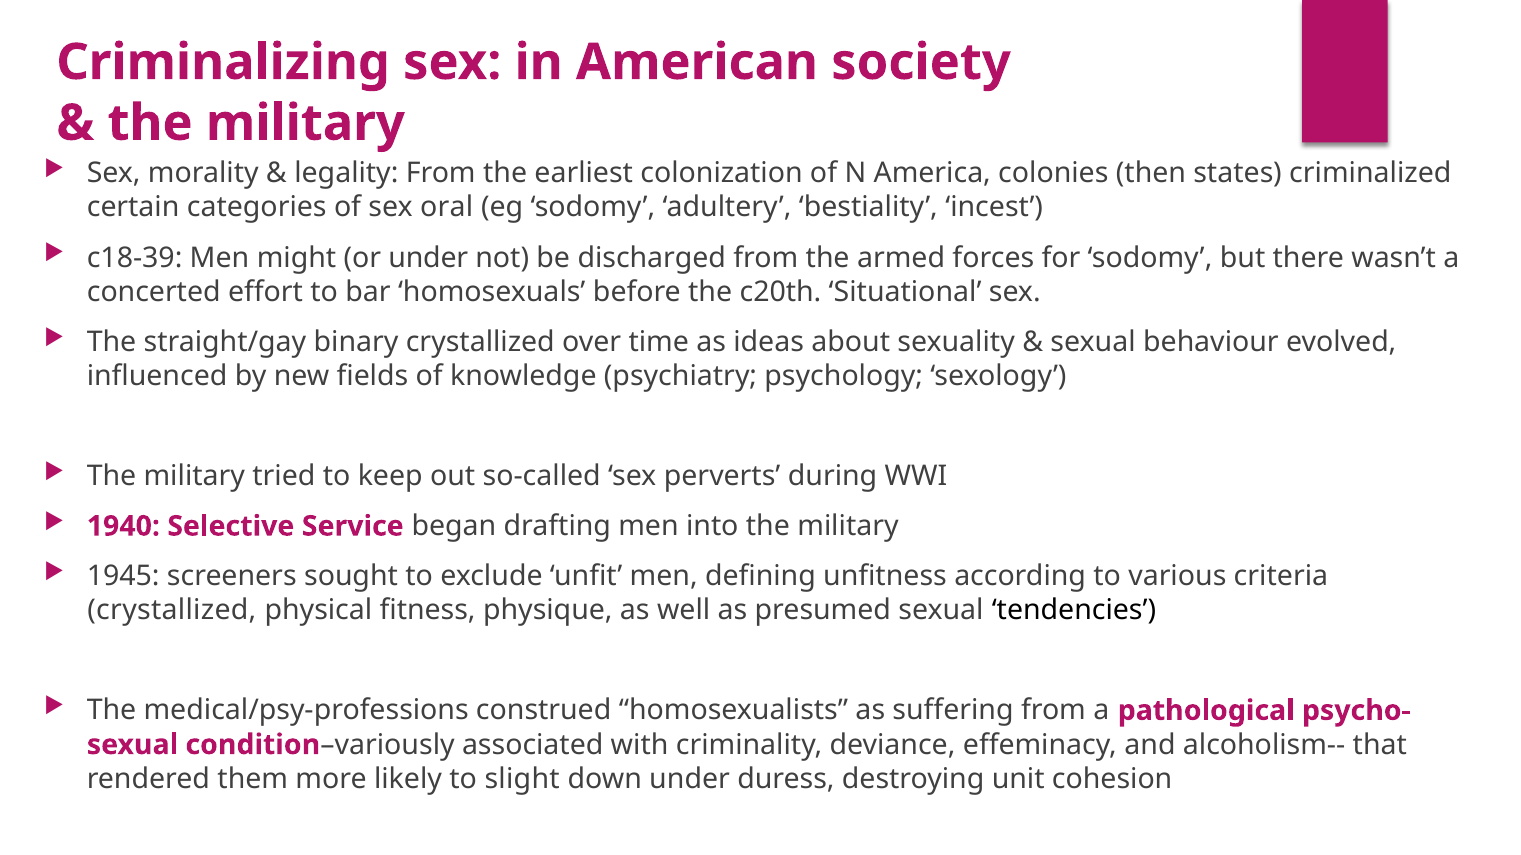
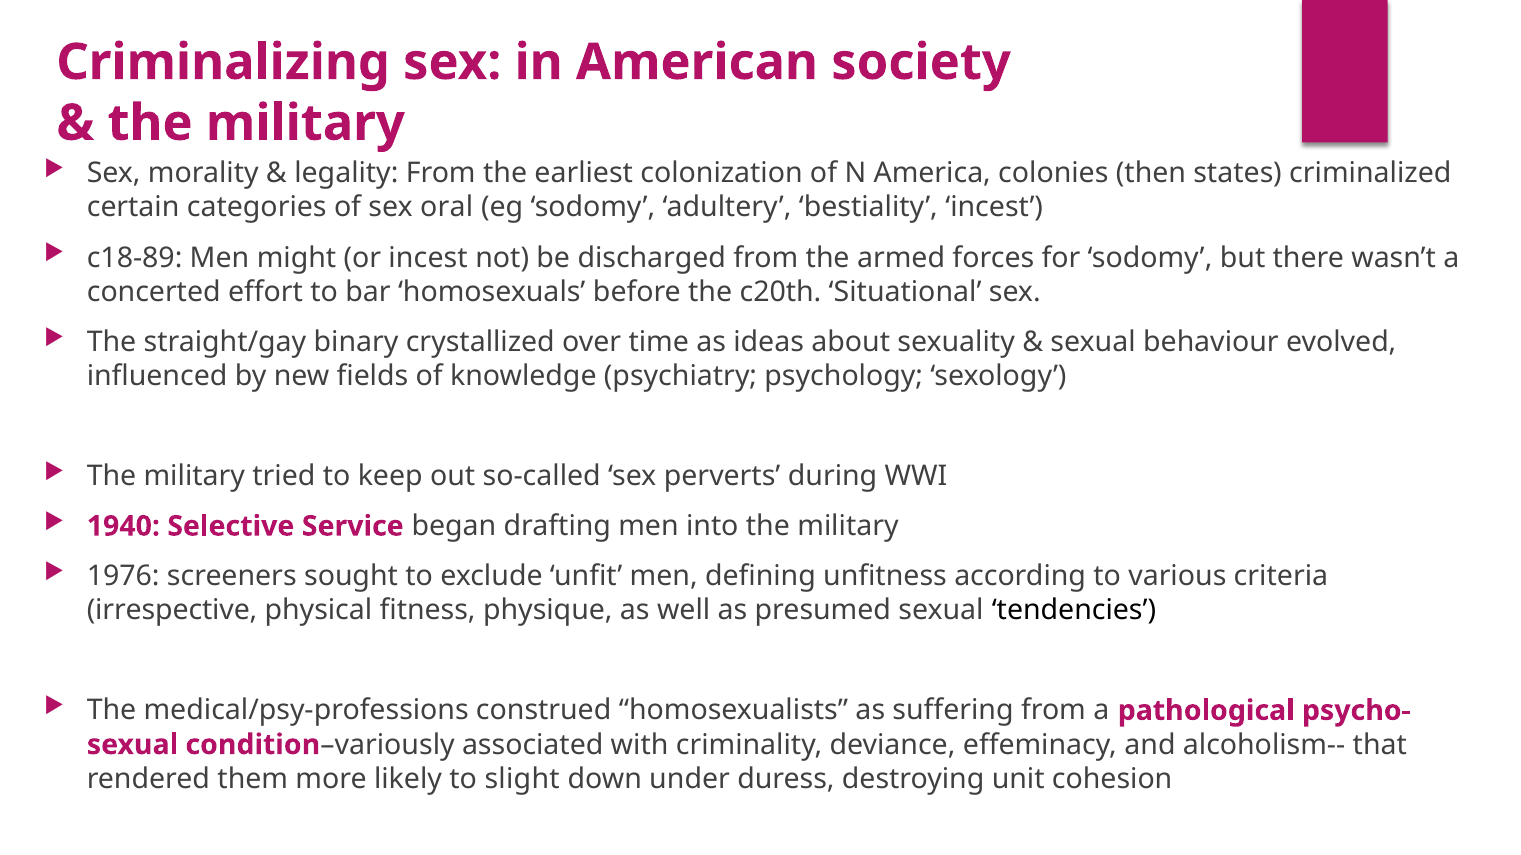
c18-39: c18-39 -> c18-89
or under: under -> incest
1945: 1945 -> 1976
crystallized at (172, 611): crystallized -> irrespective
